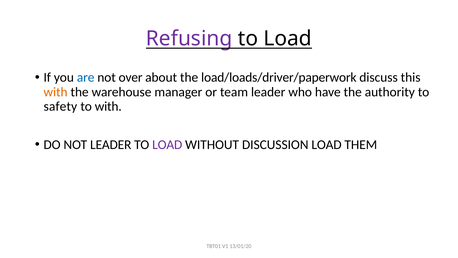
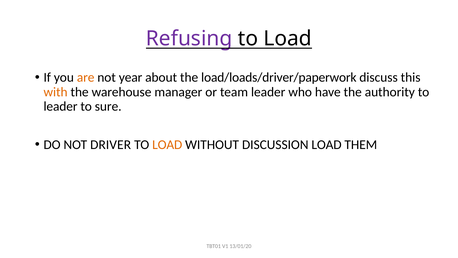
are colour: blue -> orange
over: over -> year
safety at (60, 106): safety -> leader
to with: with -> sure
NOT LEADER: LEADER -> DRIVER
LOAD at (167, 145) colour: purple -> orange
